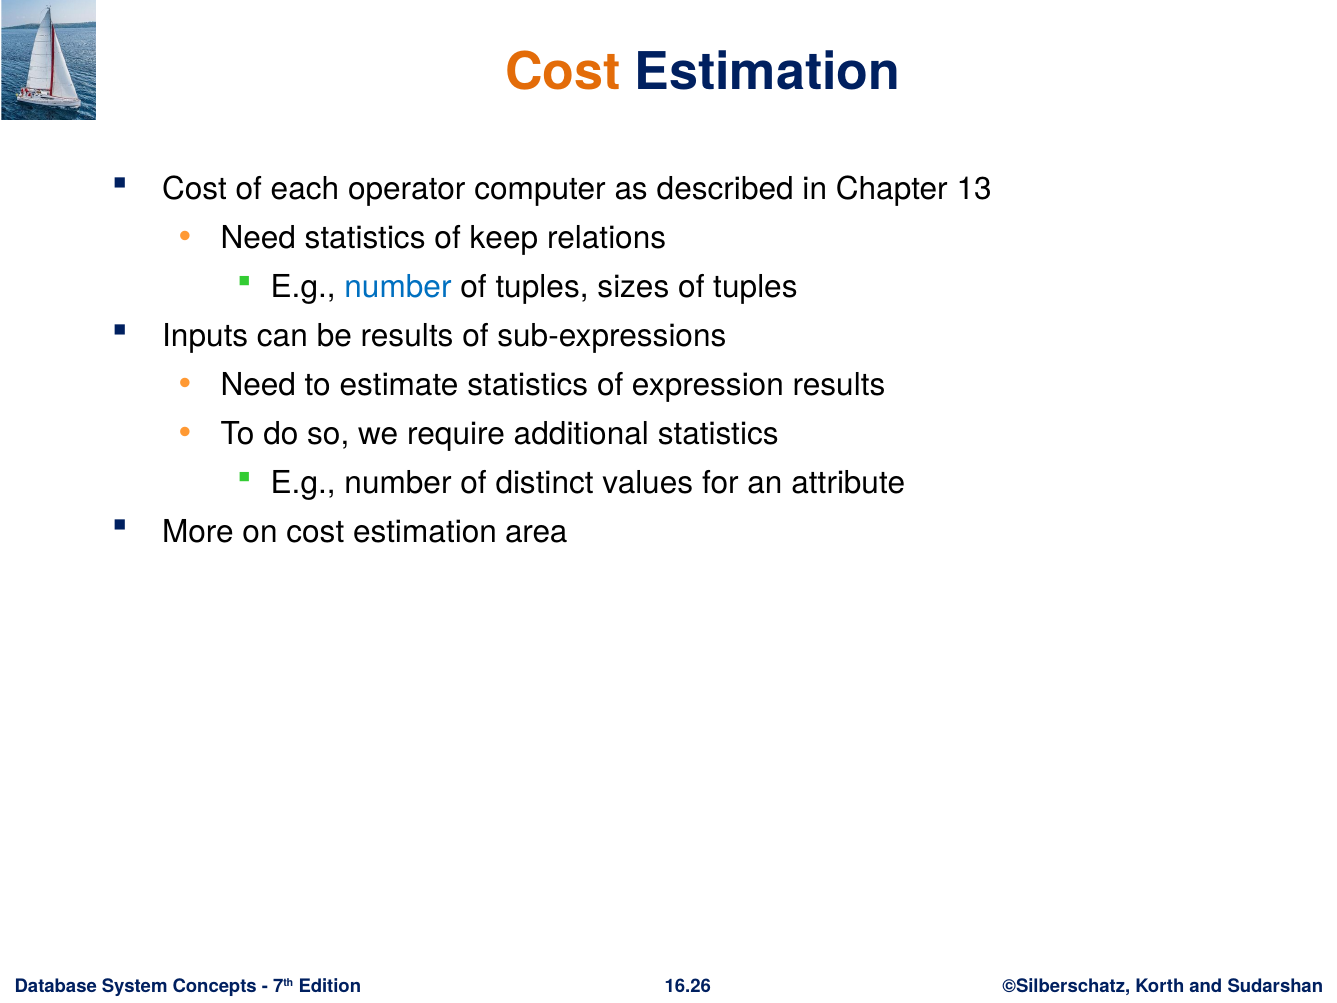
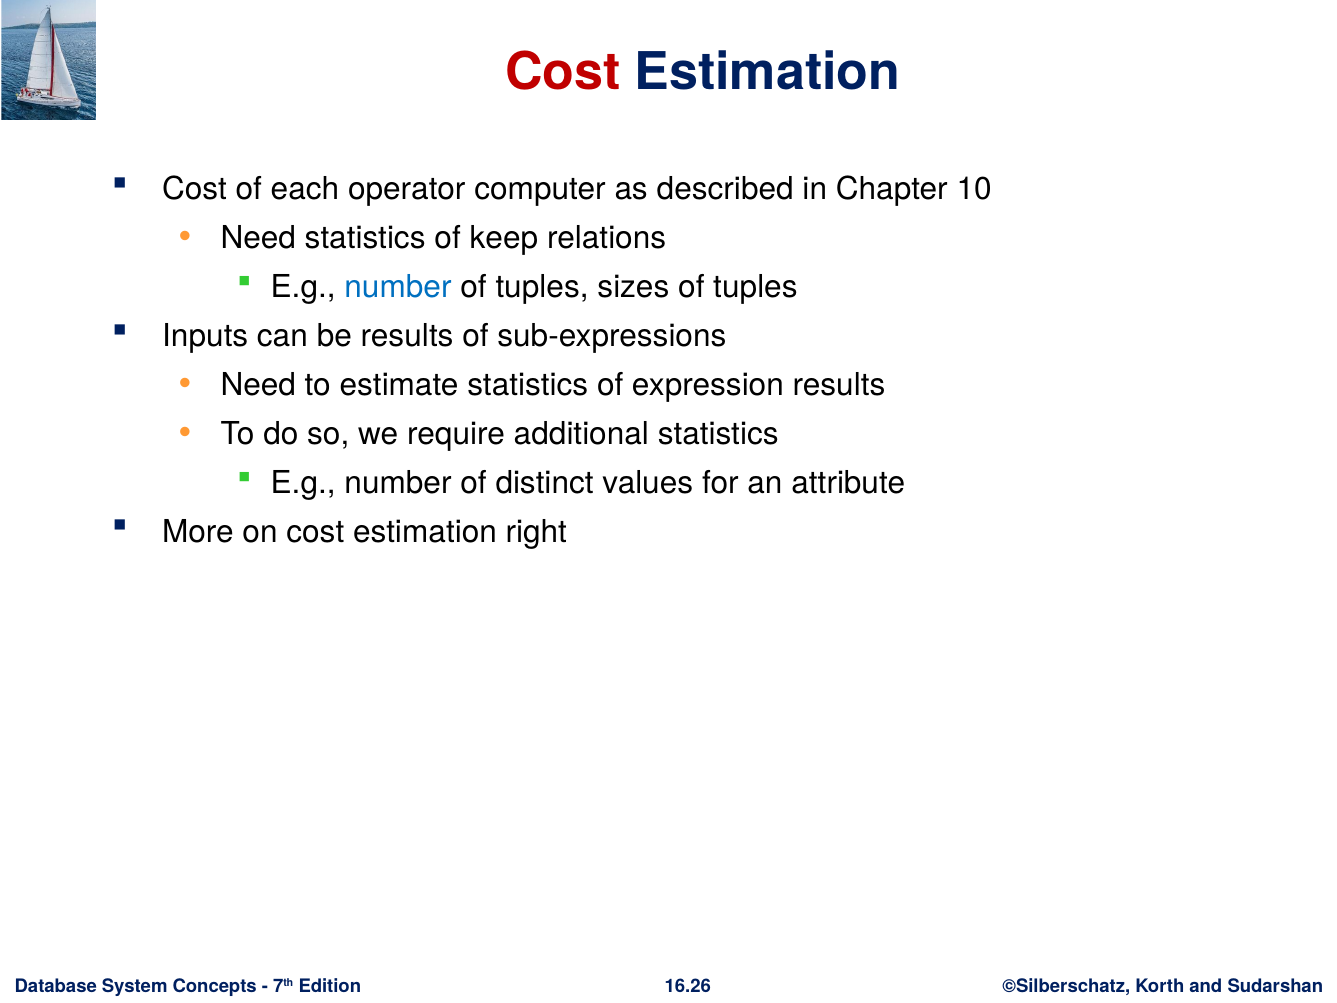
Cost at (563, 72) colour: orange -> red
13: 13 -> 10
area: area -> right
